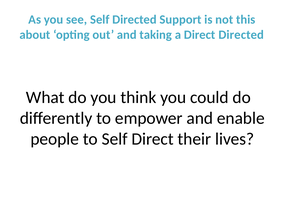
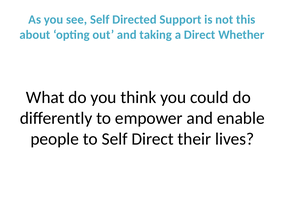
Direct Directed: Directed -> Whether
